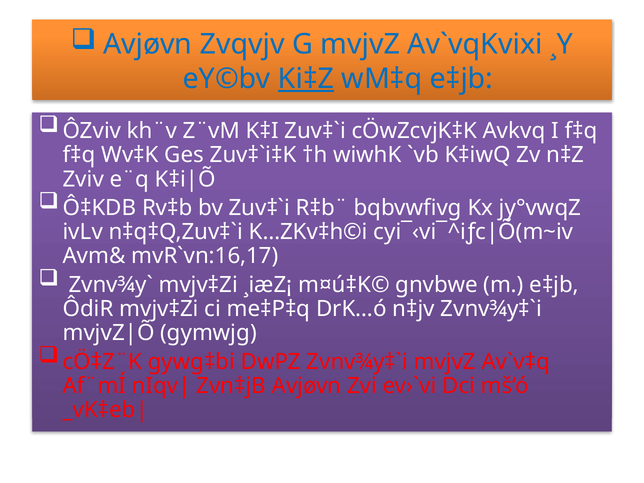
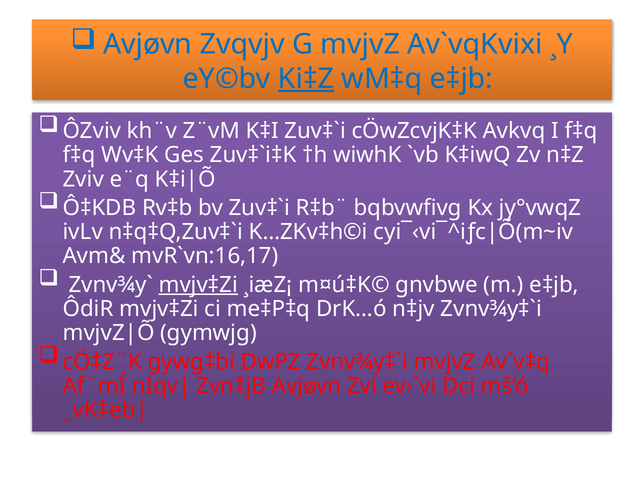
mvjv‡Zi at (198, 285) underline: none -> present
